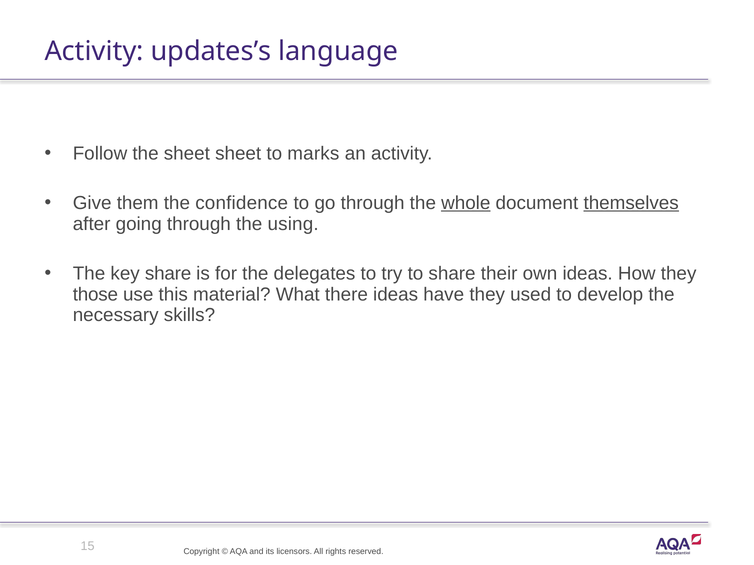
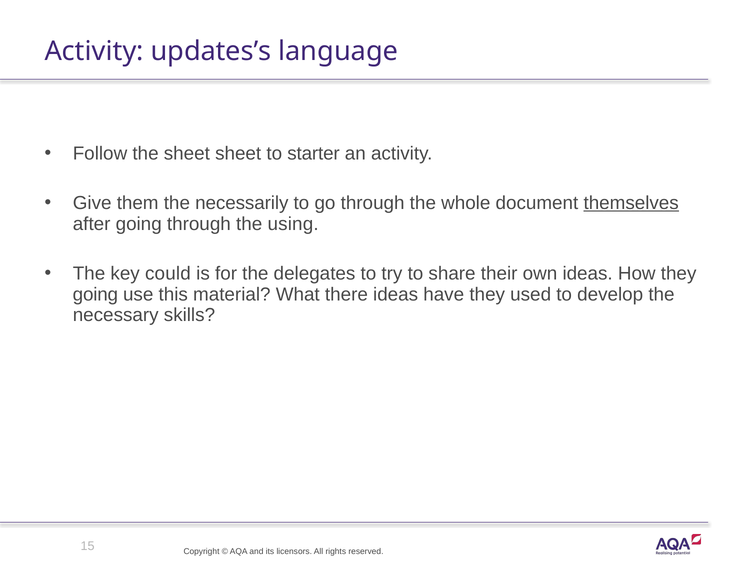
marks: marks -> starter
confidence: confidence -> necessarily
whole underline: present -> none
key share: share -> could
those at (95, 295): those -> going
